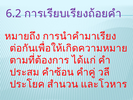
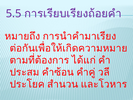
6.2: 6.2 -> 5.5
